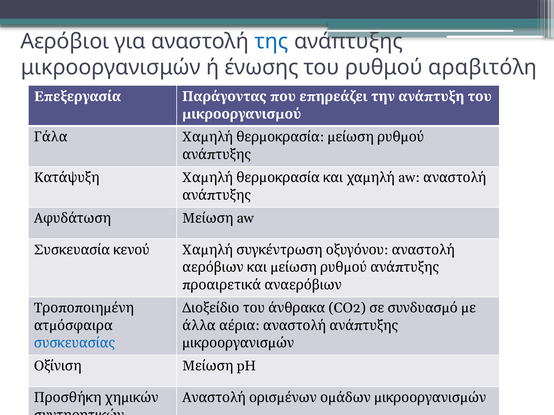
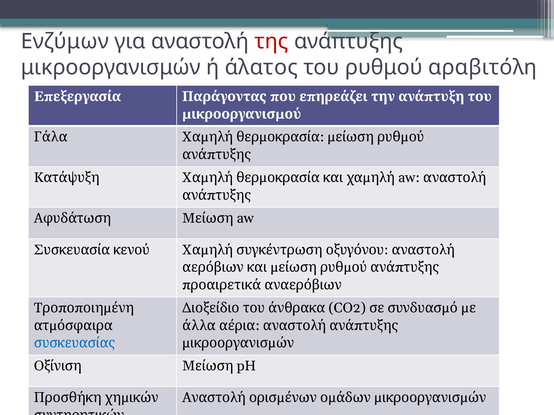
Αερόβιοι: Αερόβιοι -> Ενζύμων
της colour: blue -> red
ένωσης: ένωσης -> άλατος
